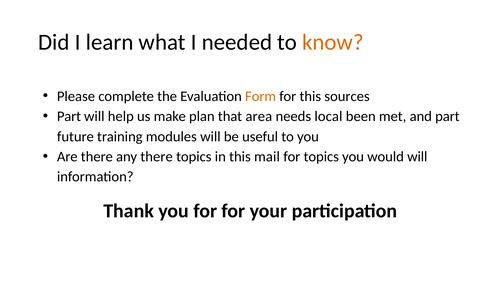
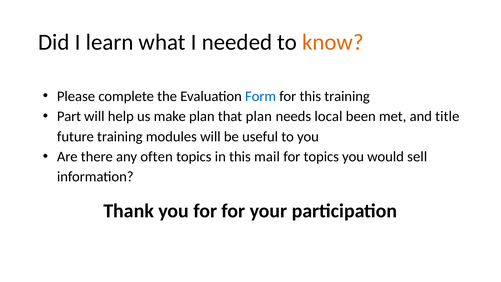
Form colour: orange -> blue
this sources: sources -> training
that area: area -> plan
and part: part -> title
any there: there -> often
would will: will -> sell
